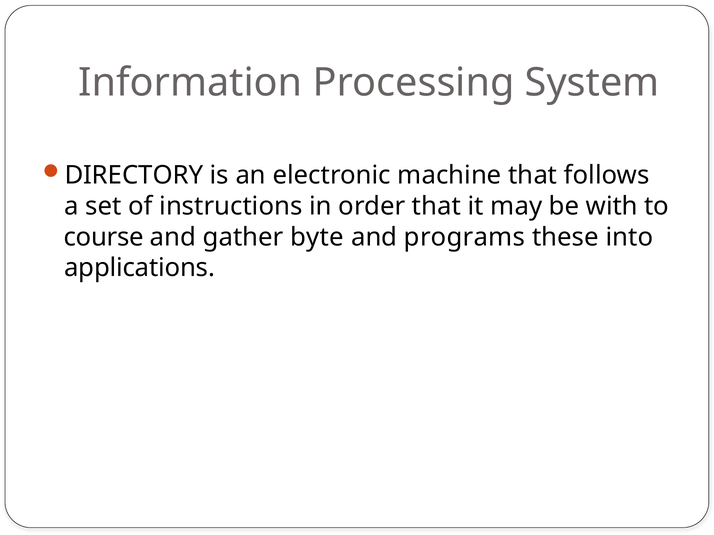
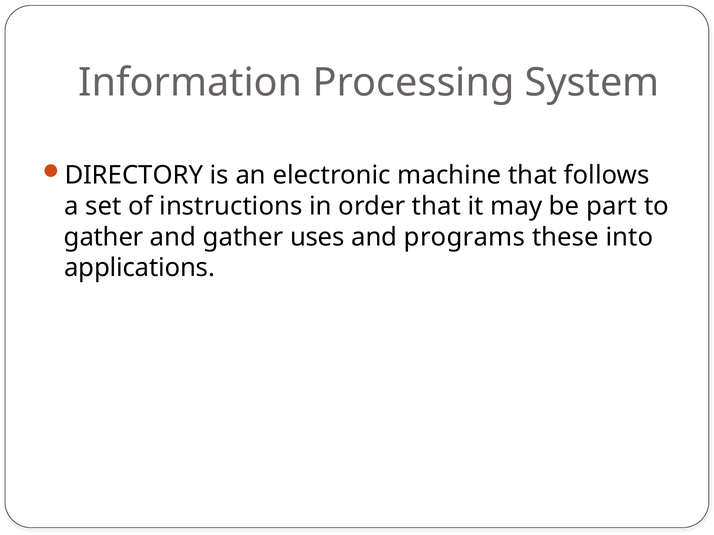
with: with -> part
course at (104, 237): course -> gather
byte: byte -> uses
